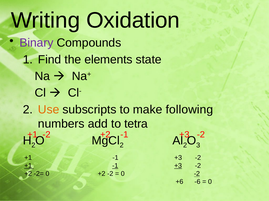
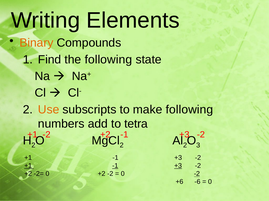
Oxidation: Oxidation -> Elements
Binary colour: purple -> orange
the elements: elements -> following
